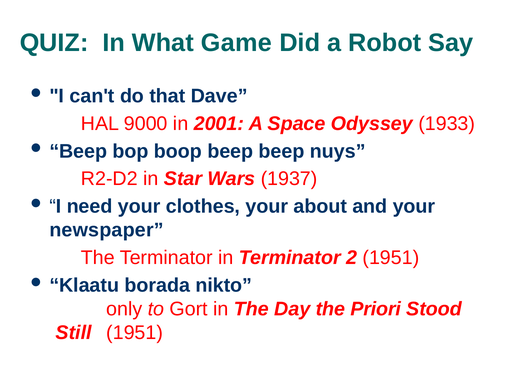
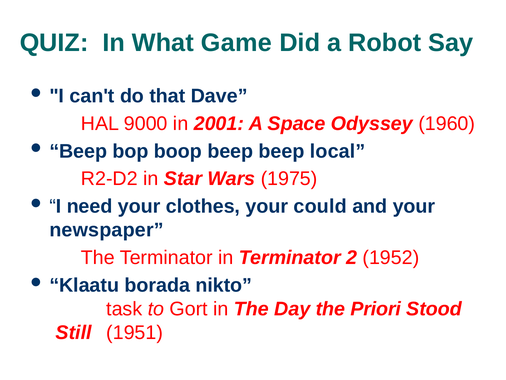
1933: 1933 -> 1960
nuys: nuys -> local
1937: 1937 -> 1975
about: about -> could
2 1951: 1951 -> 1952
only: only -> task
